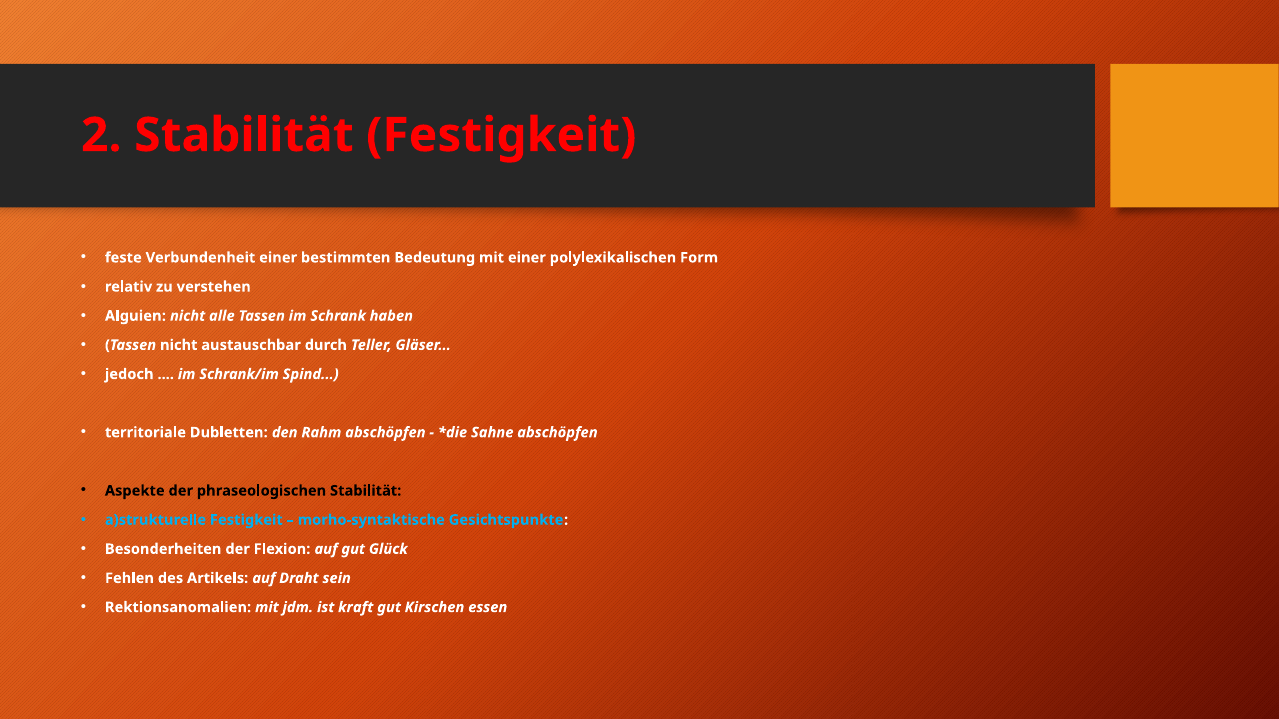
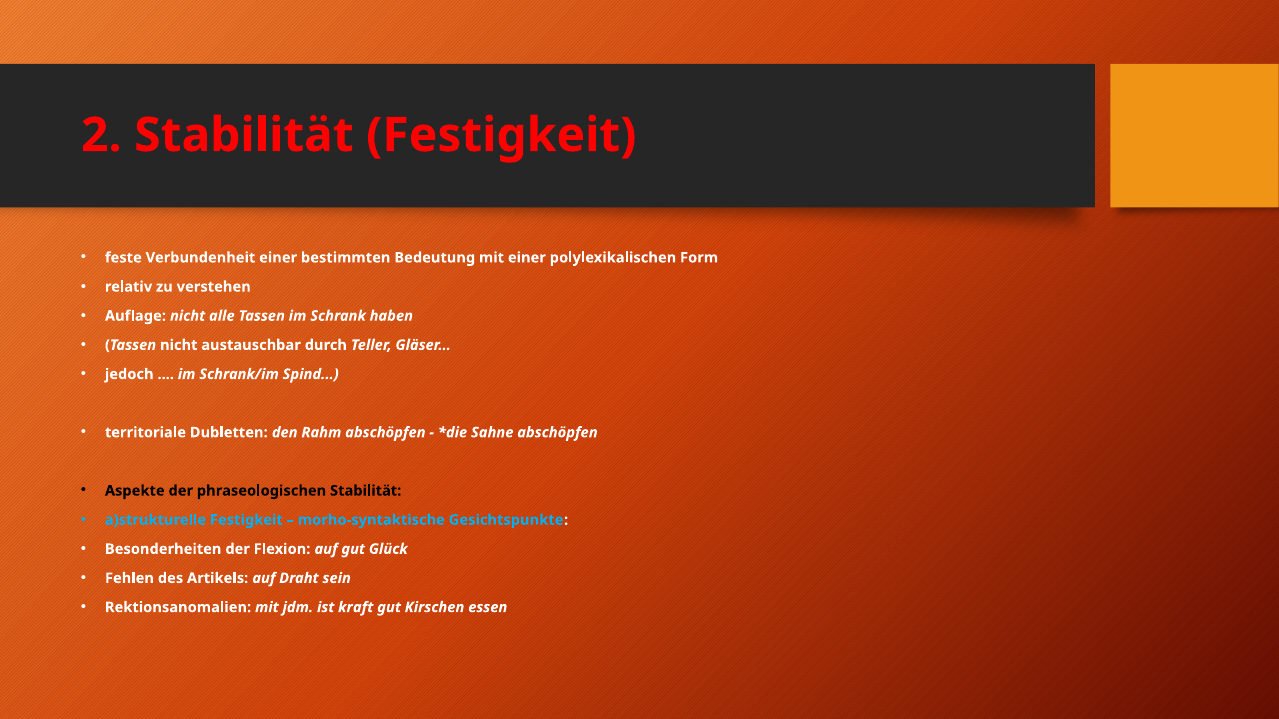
Alguien: Alguien -> Auflage
